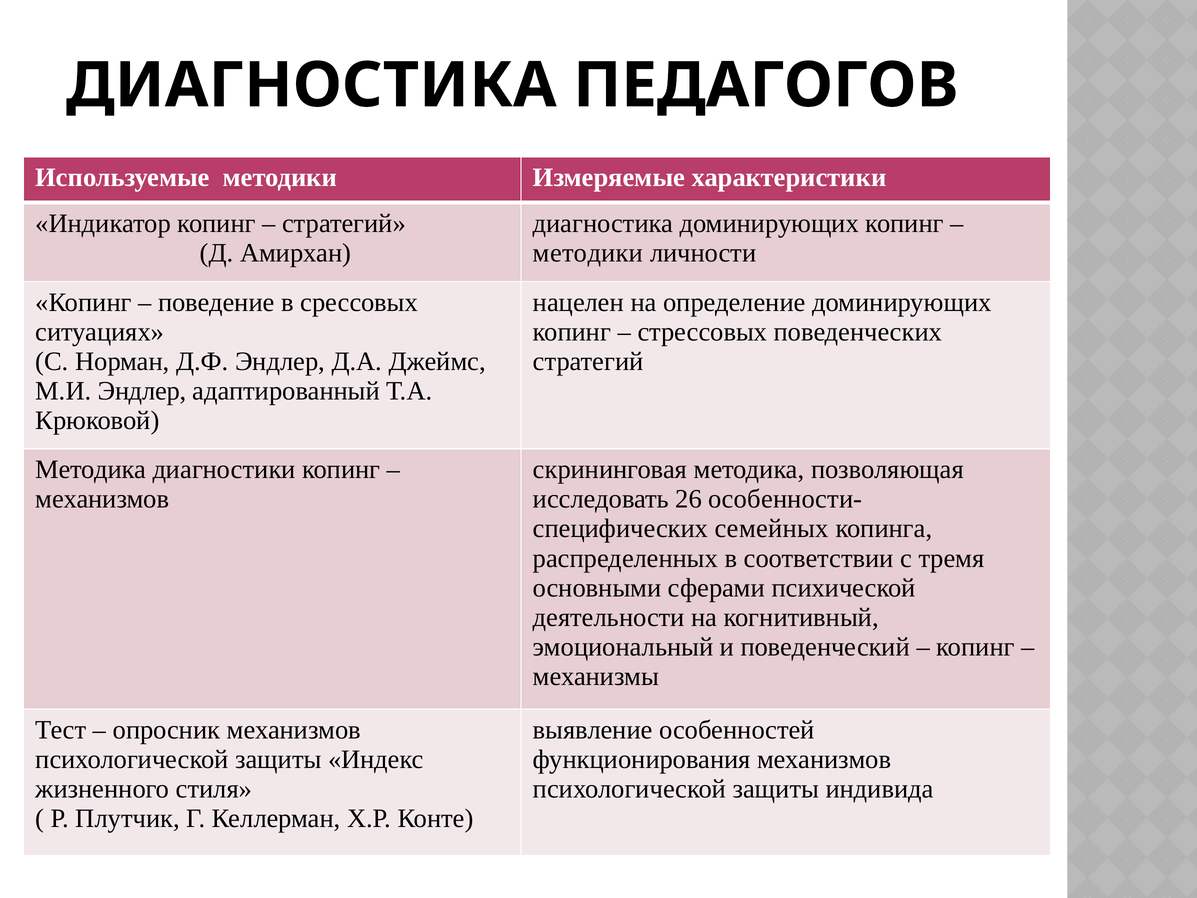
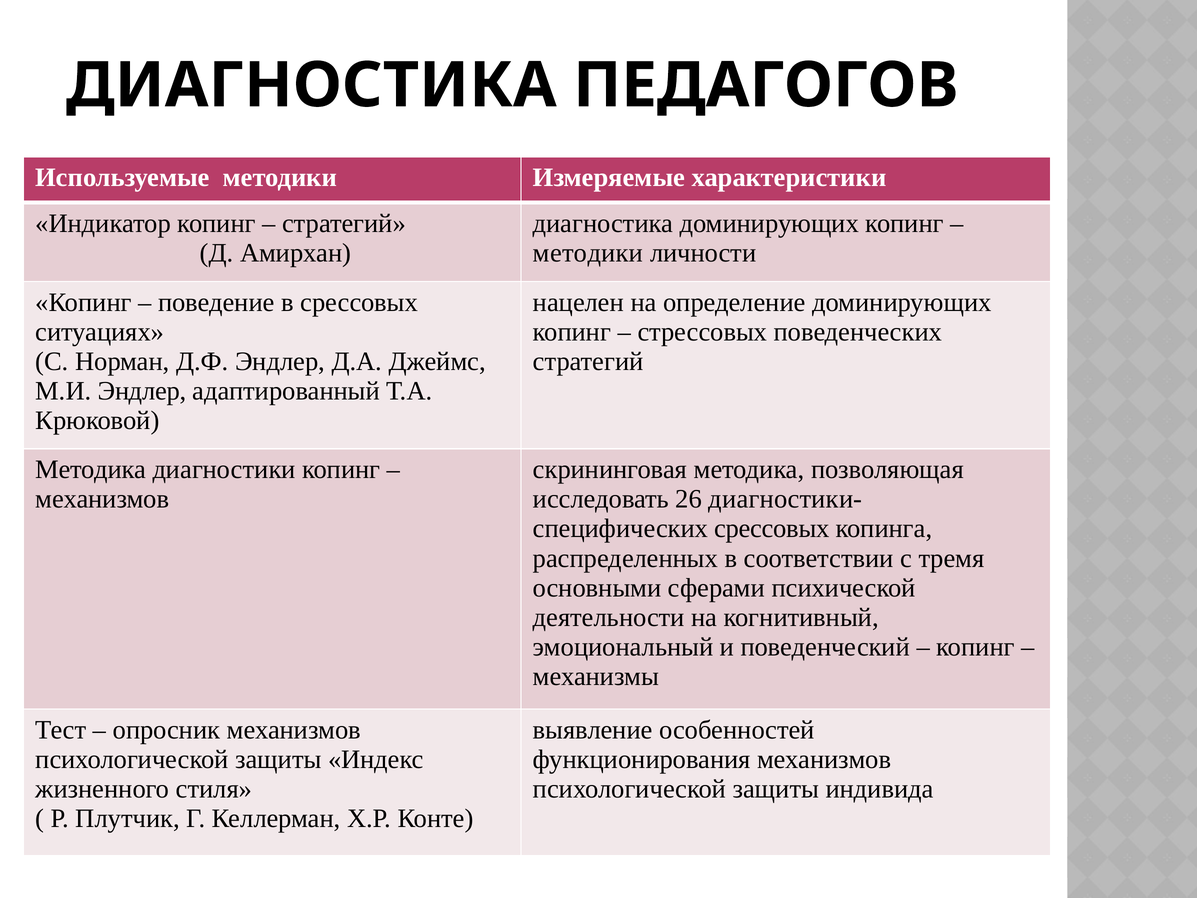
особенности-: особенности- -> диагностики-
специфических семейных: семейных -> срессовых
